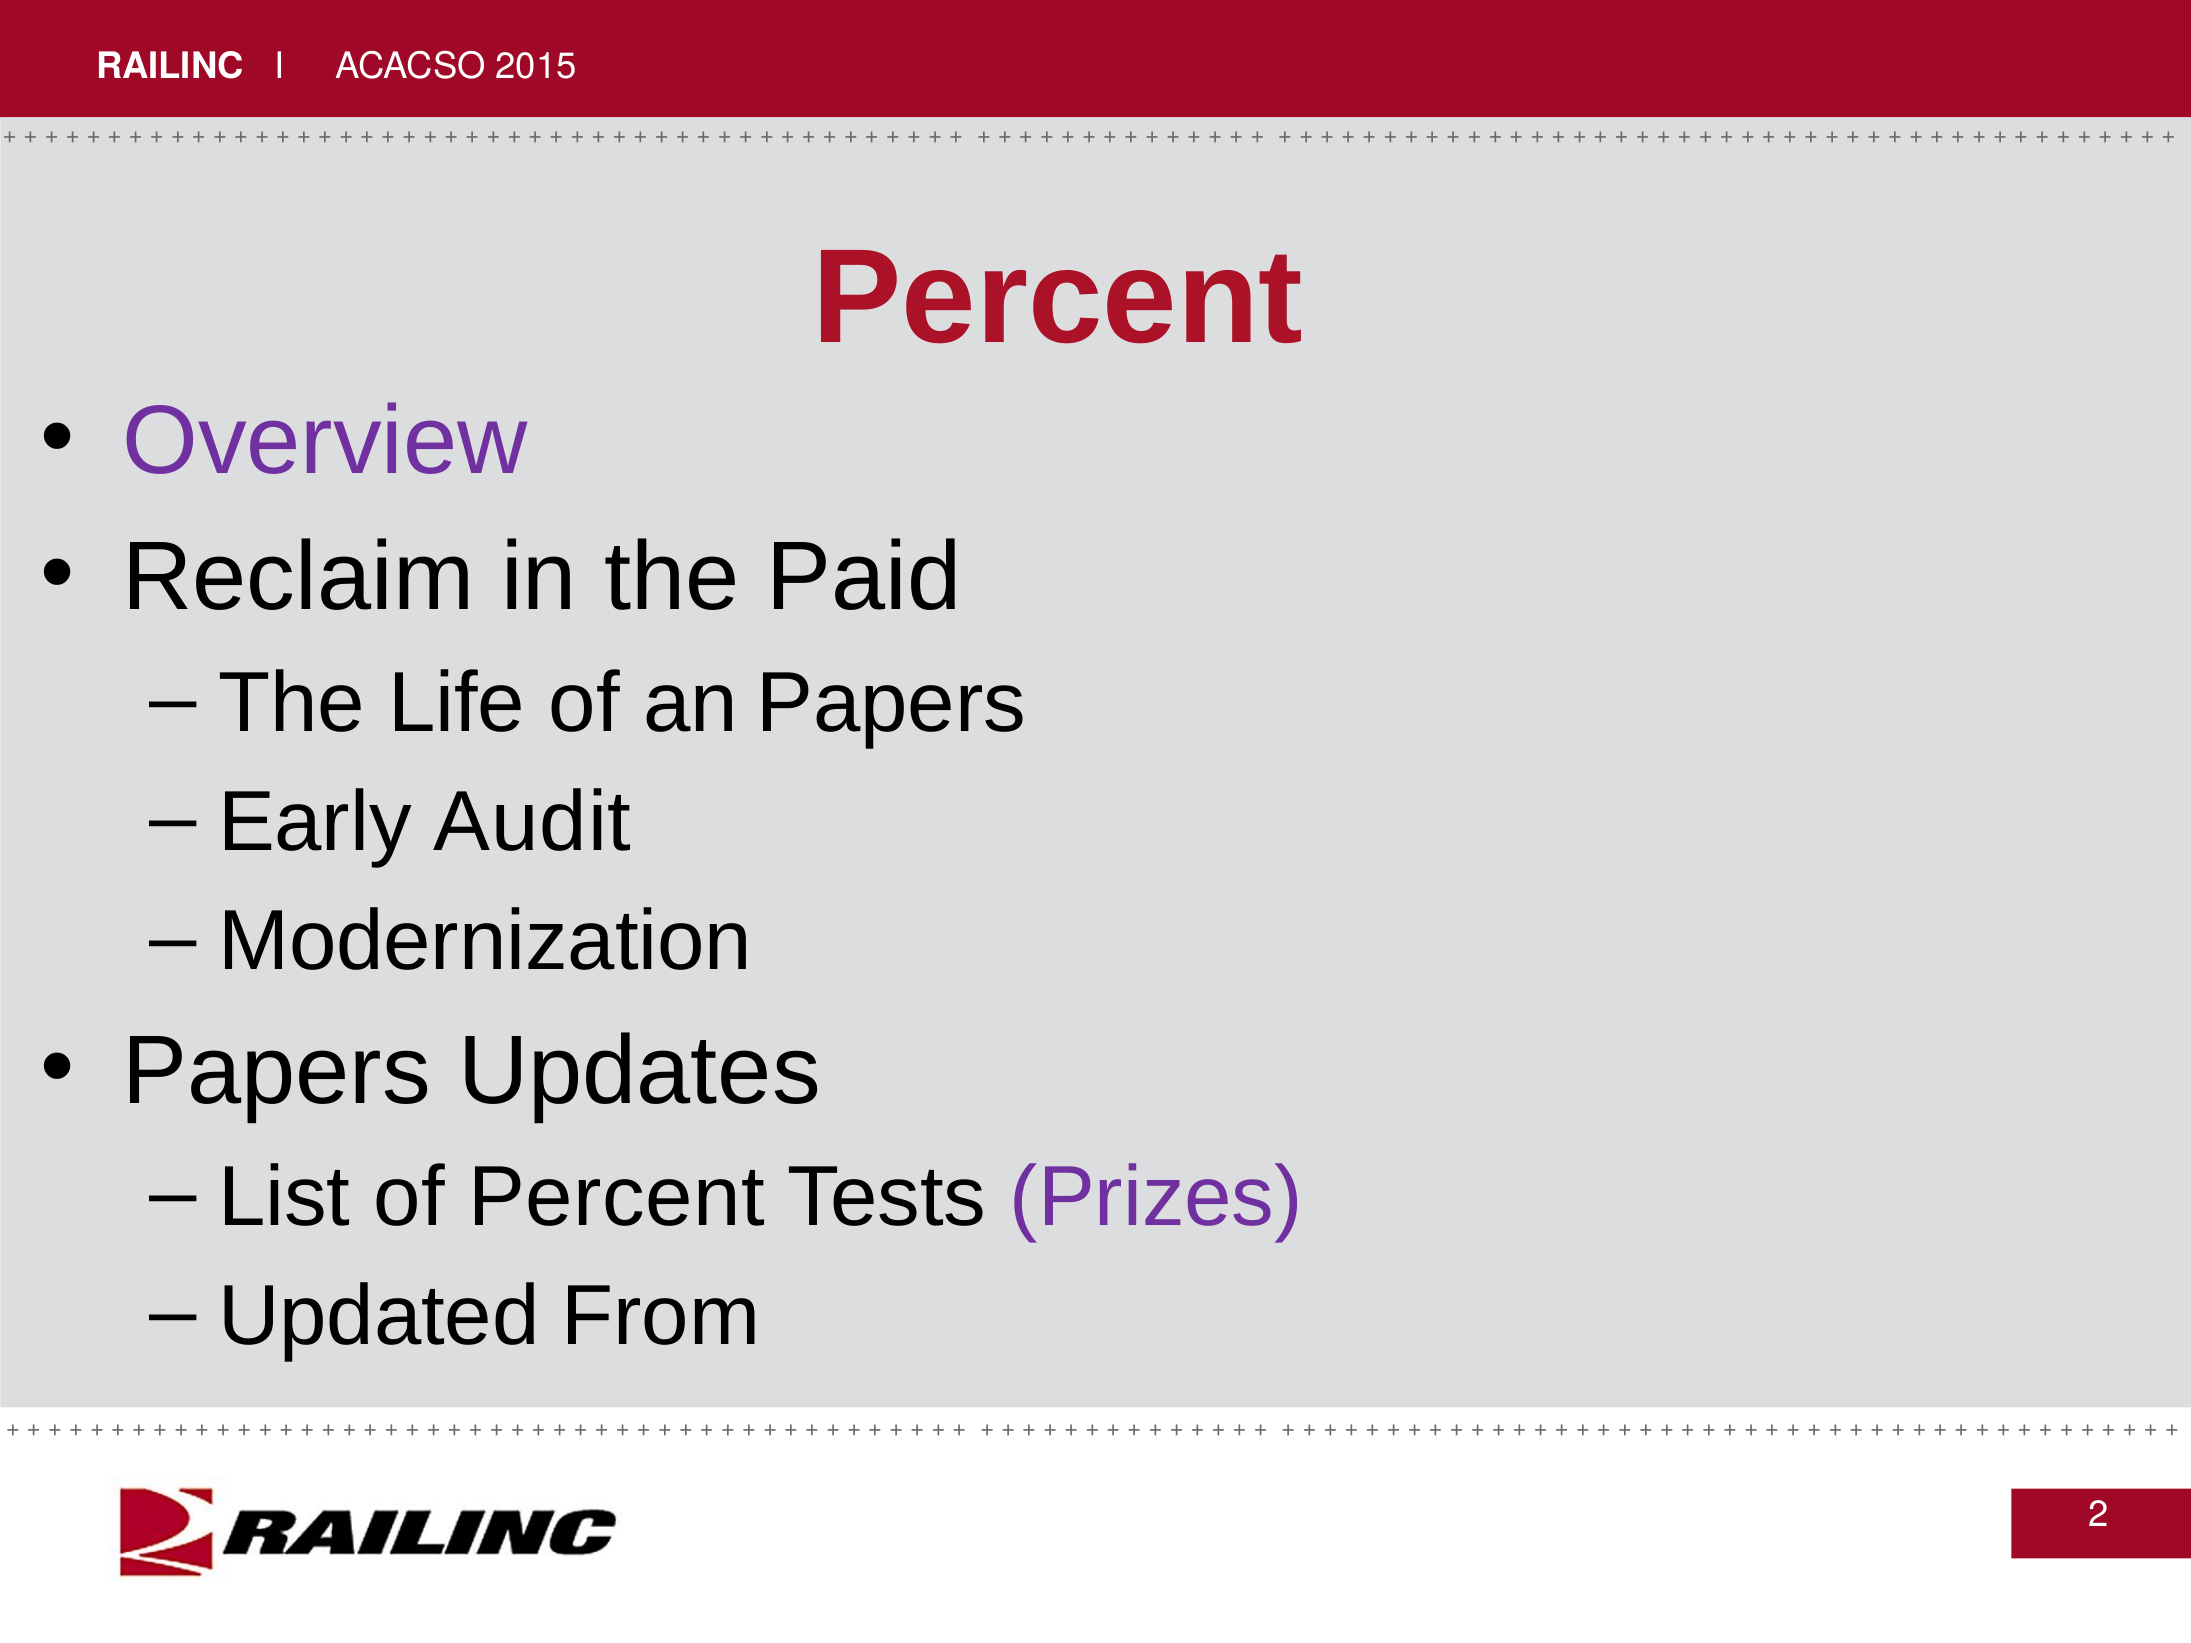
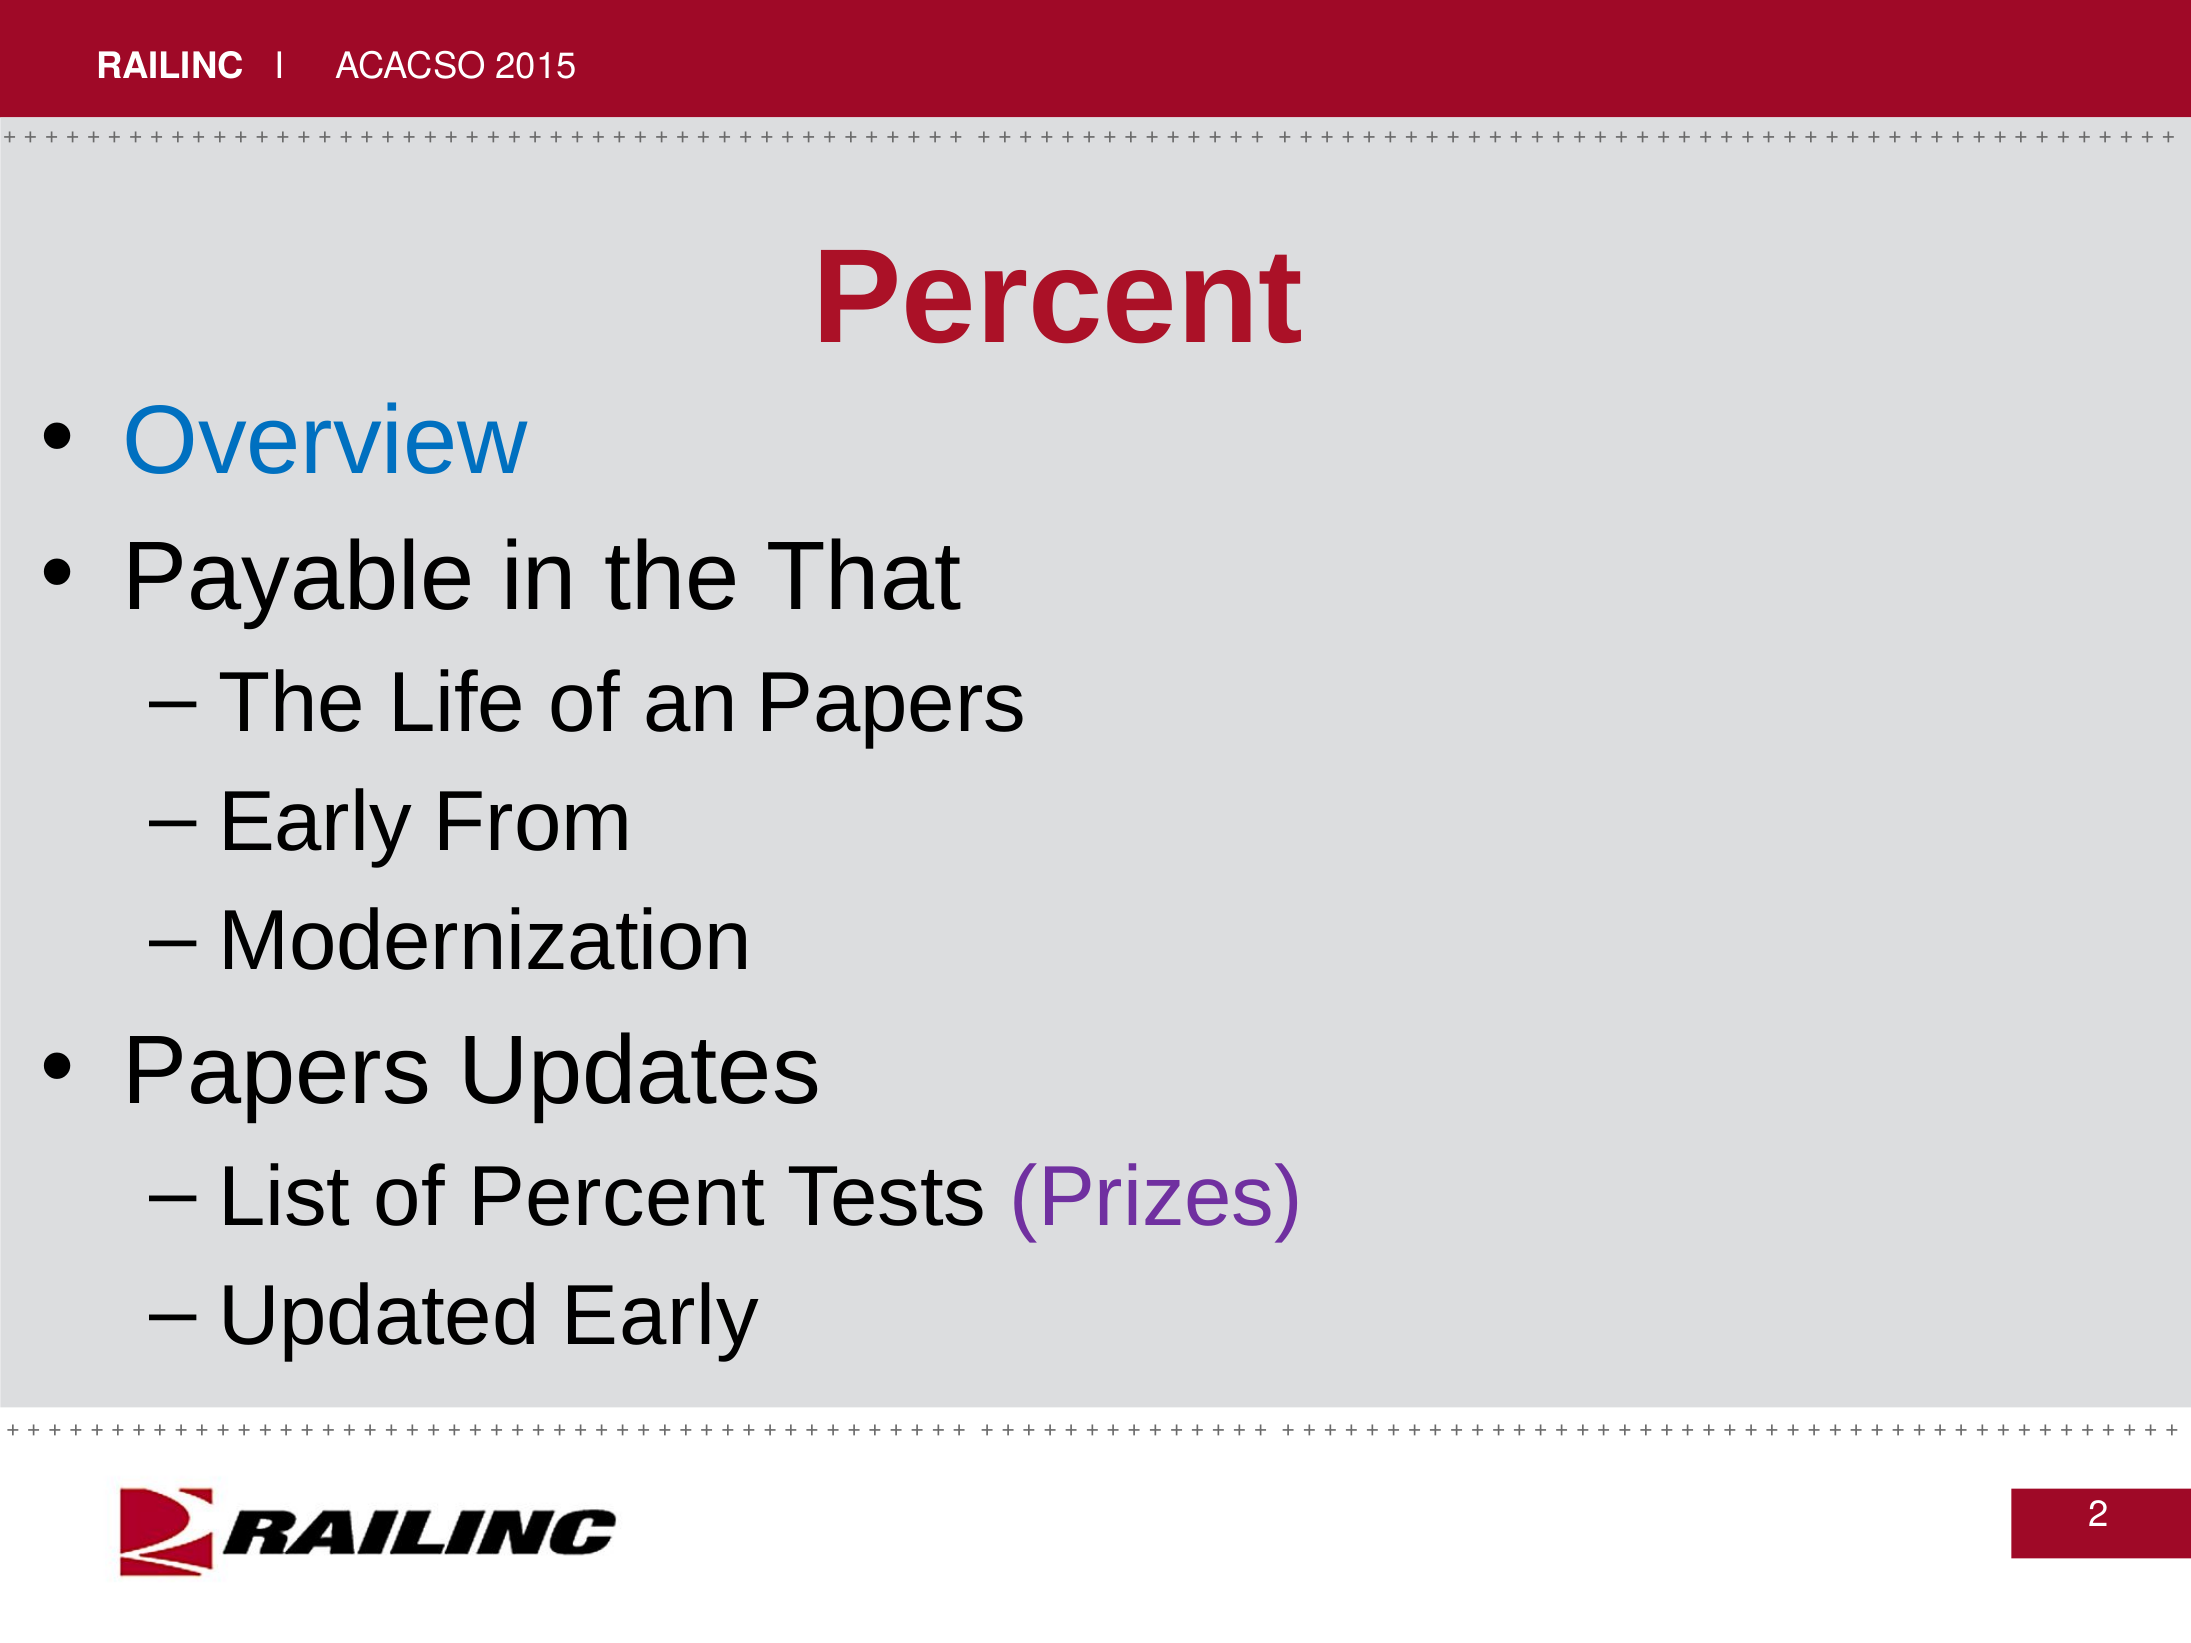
Overview colour: purple -> blue
Reclaim: Reclaim -> Payable
Paid: Paid -> That
Audit: Audit -> From
Updated From: From -> Early
